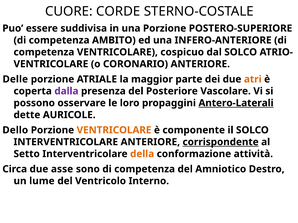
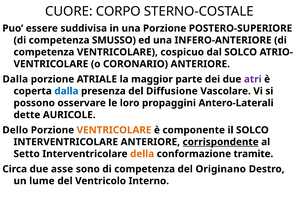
CORDE: CORDE -> CORPO
AMBITO: AMBITO -> SMUSSO
Delle at (15, 79): Delle -> Dalla
atri colour: orange -> purple
dalla at (66, 91) colour: purple -> blue
Posteriore: Posteriore -> Diffusione
Antero-Laterali underline: present -> none
attività: attività -> tramite
Amniotico: Amniotico -> Originano
